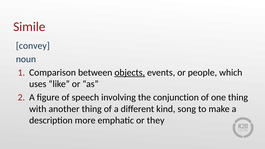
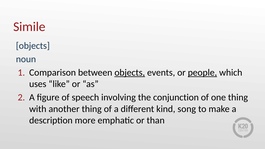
convey at (33, 46): convey -> objects
people underline: none -> present
they: they -> than
